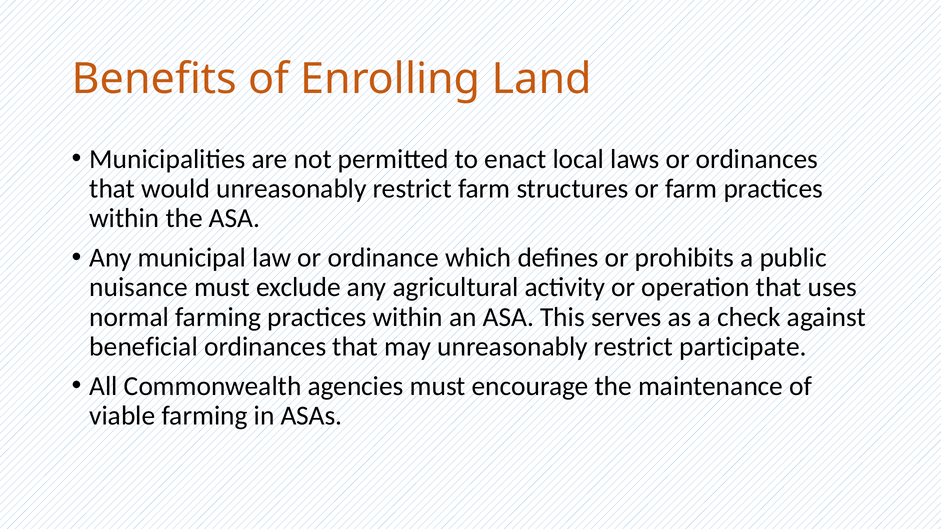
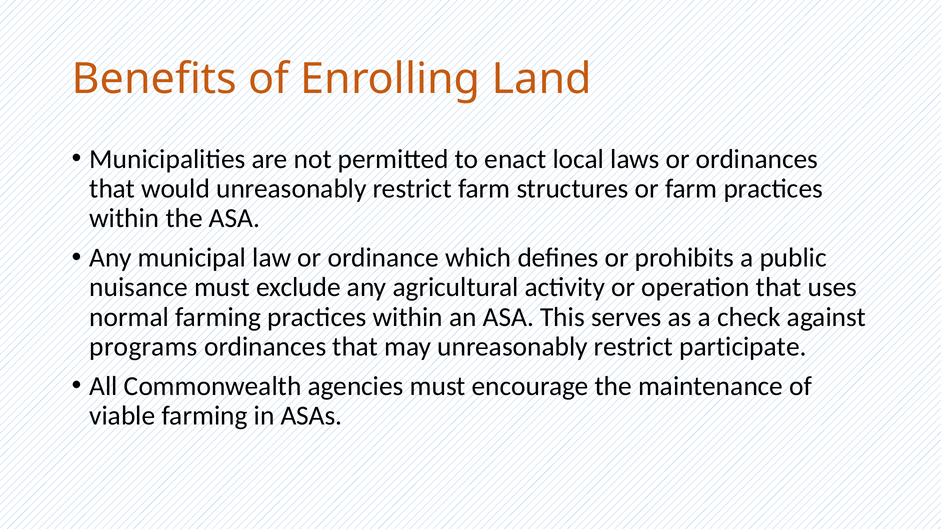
beneficial: beneficial -> programs
